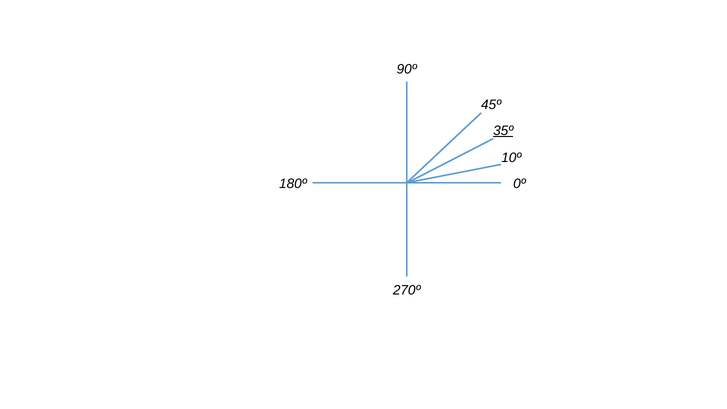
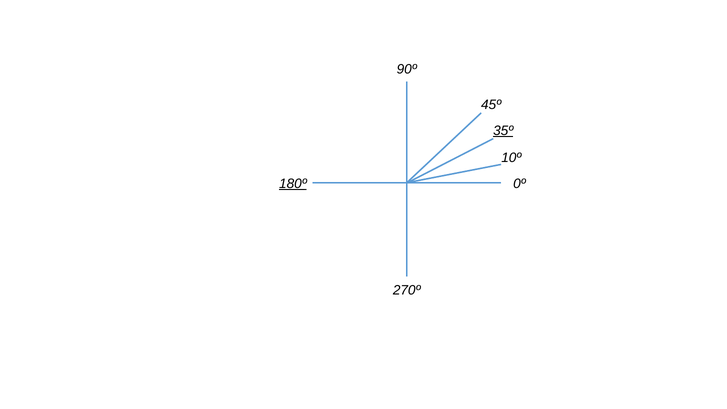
180º underline: none -> present
